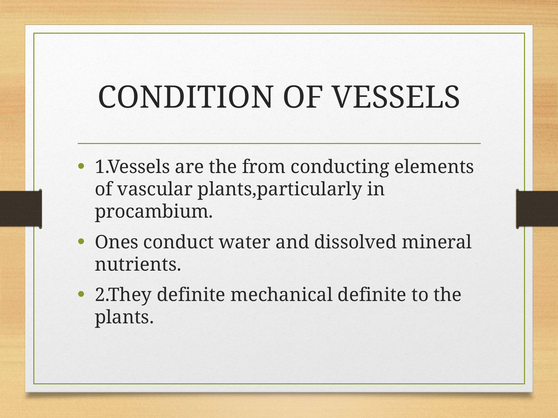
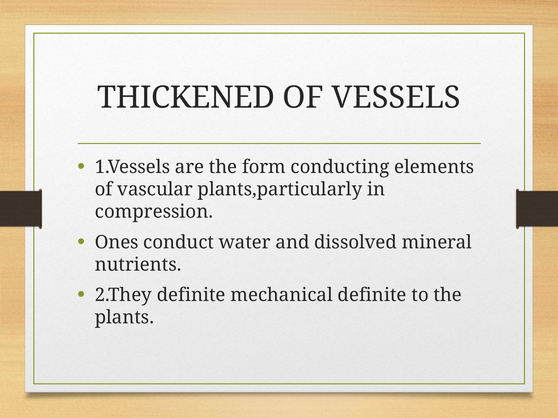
CONDITION: CONDITION -> THICKENED
from: from -> form
procambium: procambium -> compression
